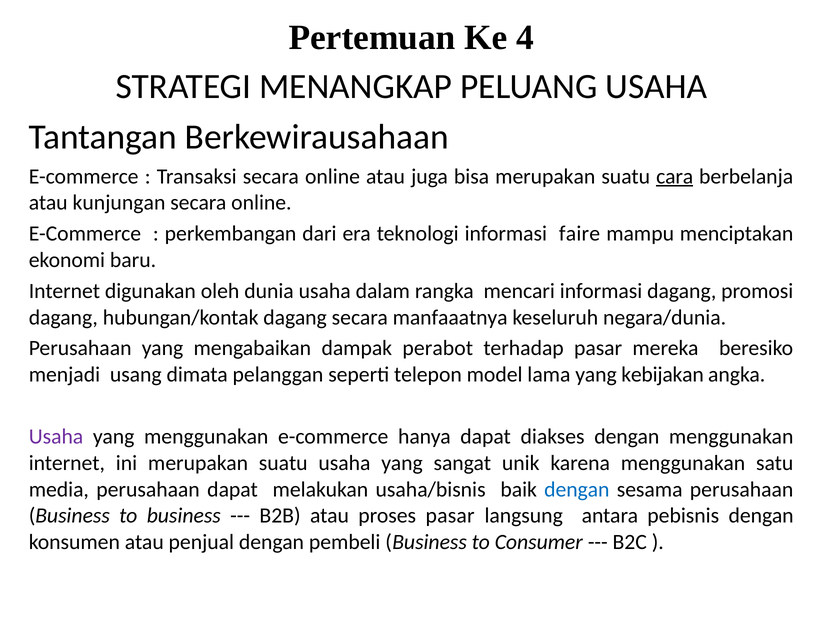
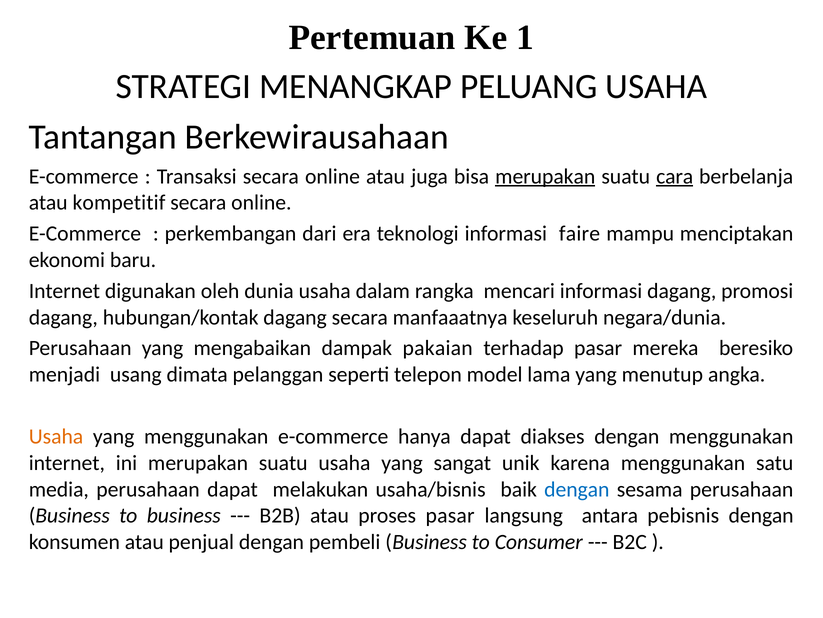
4: 4 -> 1
merupakan at (545, 176) underline: none -> present
kunjungan: kunjungan -> kompetitif
perabot: perabot -> pakaian
kebijakan: kebijakan -> menutup
Usaha at (56, 436) colour: purple -> orange
